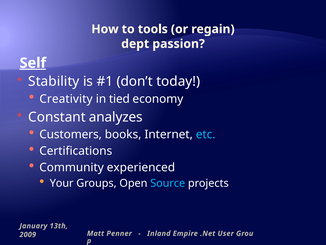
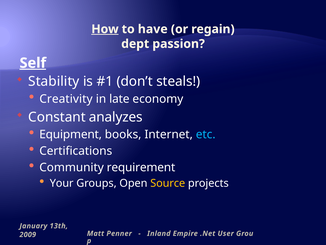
How underline: none -> present
tools: tools -> have
today: today -> steals
tied: tied -> late
Customers: Customers -> Equipment
experienced: experienced -> requirement
Source colour: light blue -> yellow
